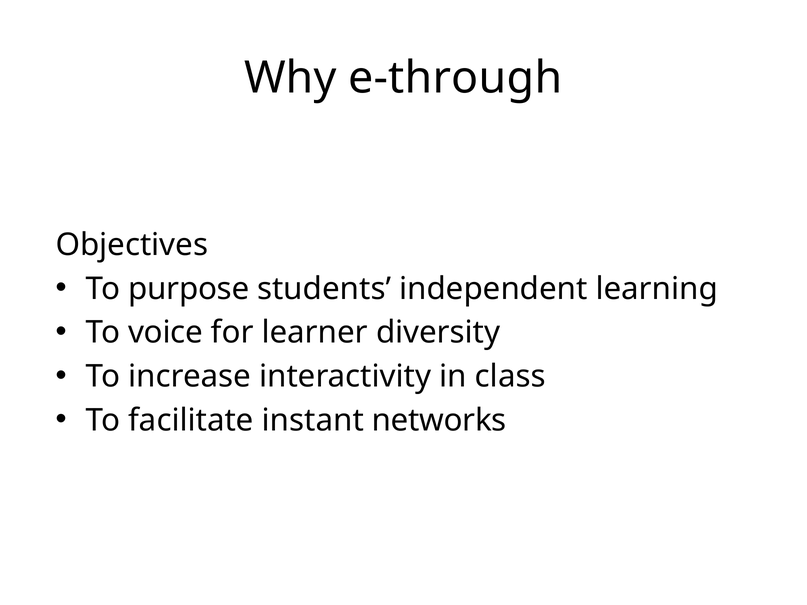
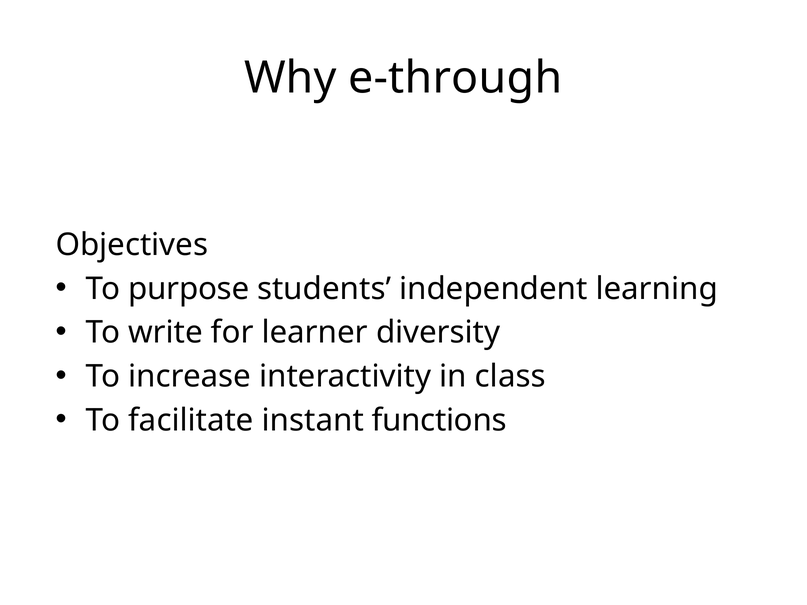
voice: voice -> write
networks: networks -> functions
